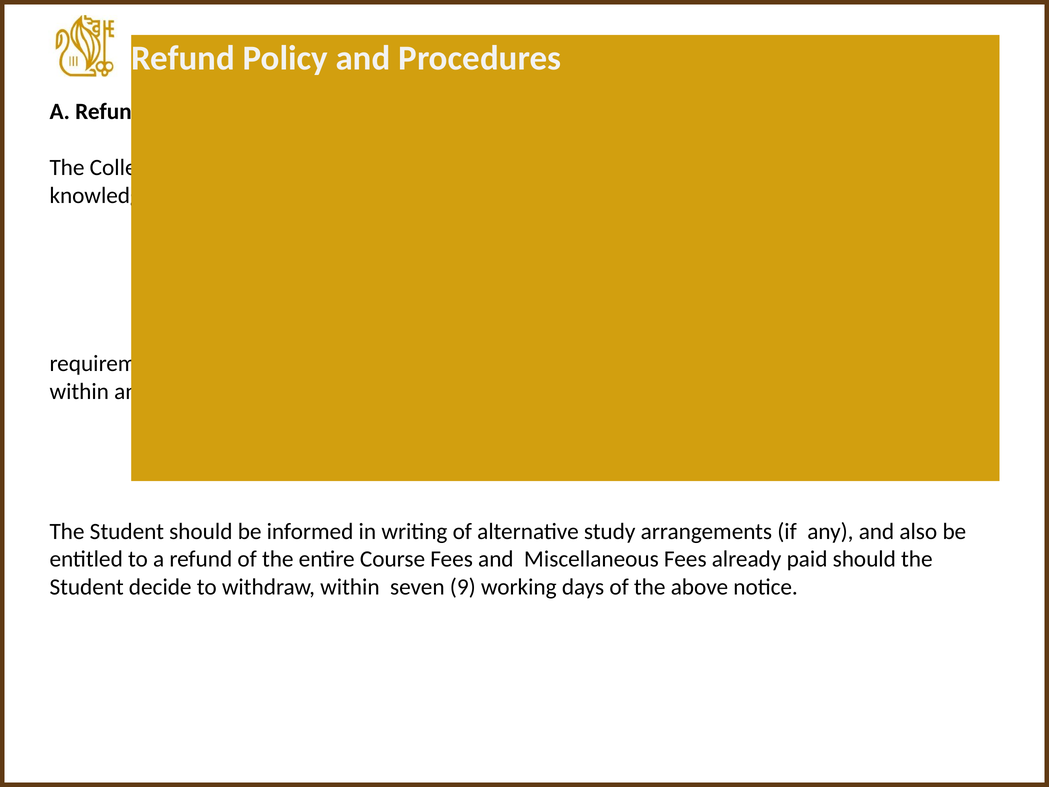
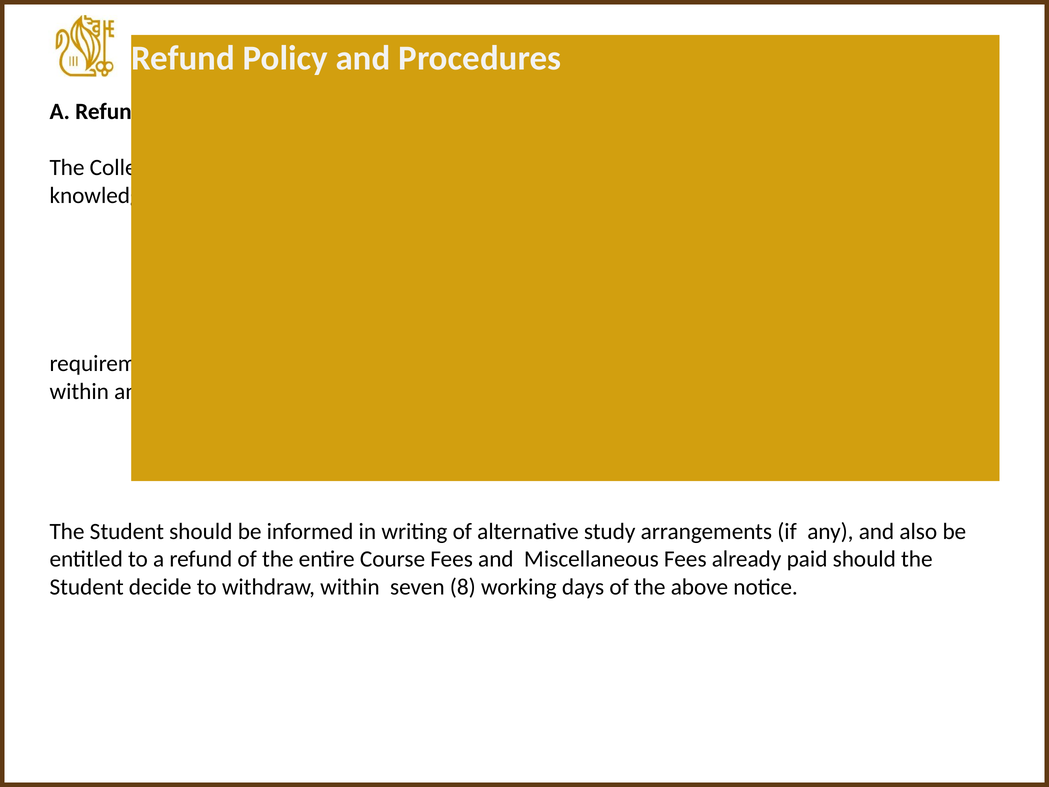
9: 9 -> 8
